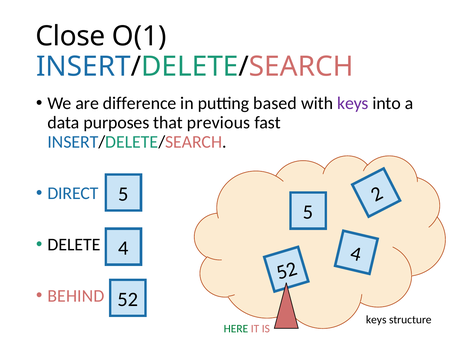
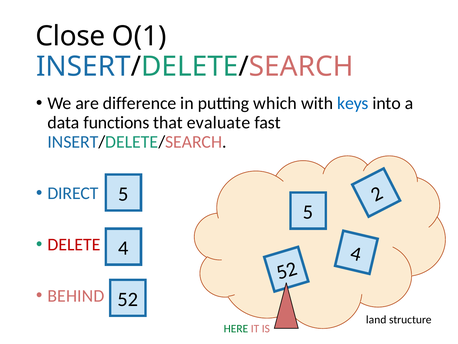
based: based -> which
keys at (353, 103) colour: purple -> blue
purposes: purposes -> functions
previous: previous -> evaluate
DELETE colour: black -> red
keys at (376, 319): keys -> land
